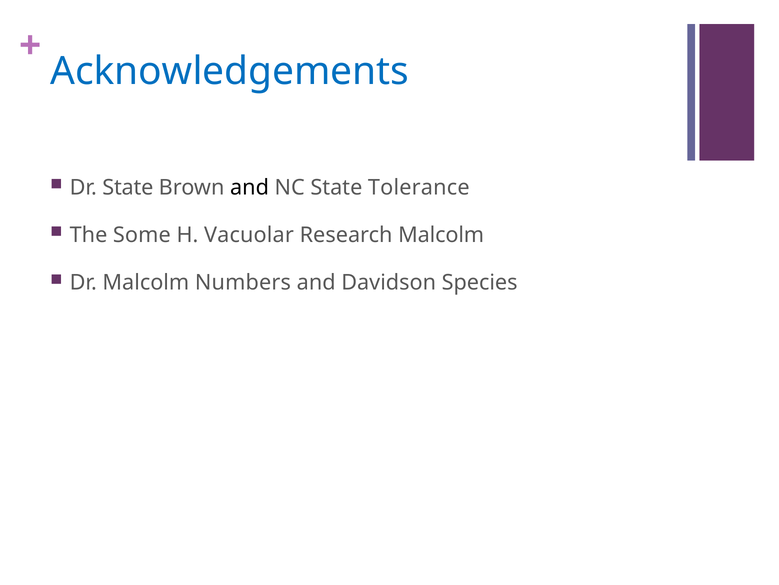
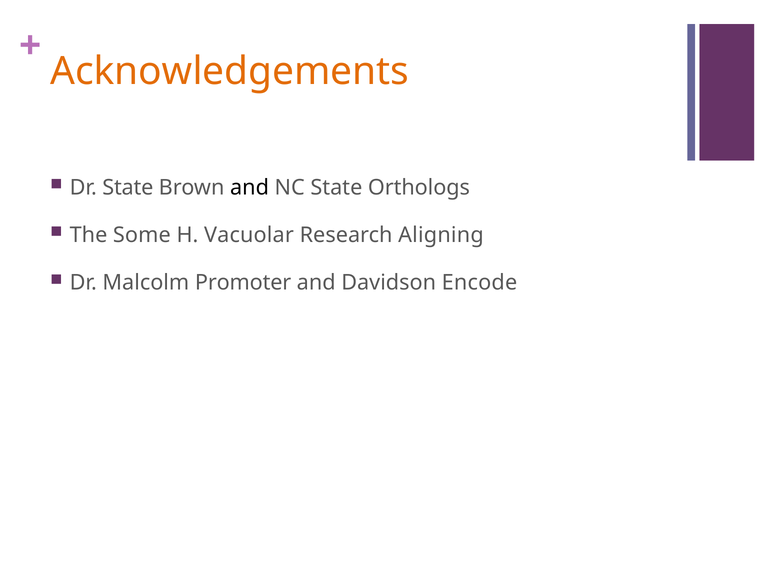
Acknowledgements colour: blue -> orange
Tolerance: Tolerance -> Orthologs
Research Malcolm: Malcolm -> Aligning
Numbers: Numbers -> Promoter
Species: Species -> Encode
